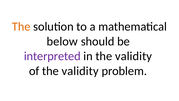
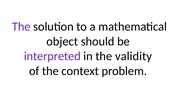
The at (21, 26) colour: orange -> purple
below: below -> object
of the validity: validity -> context
